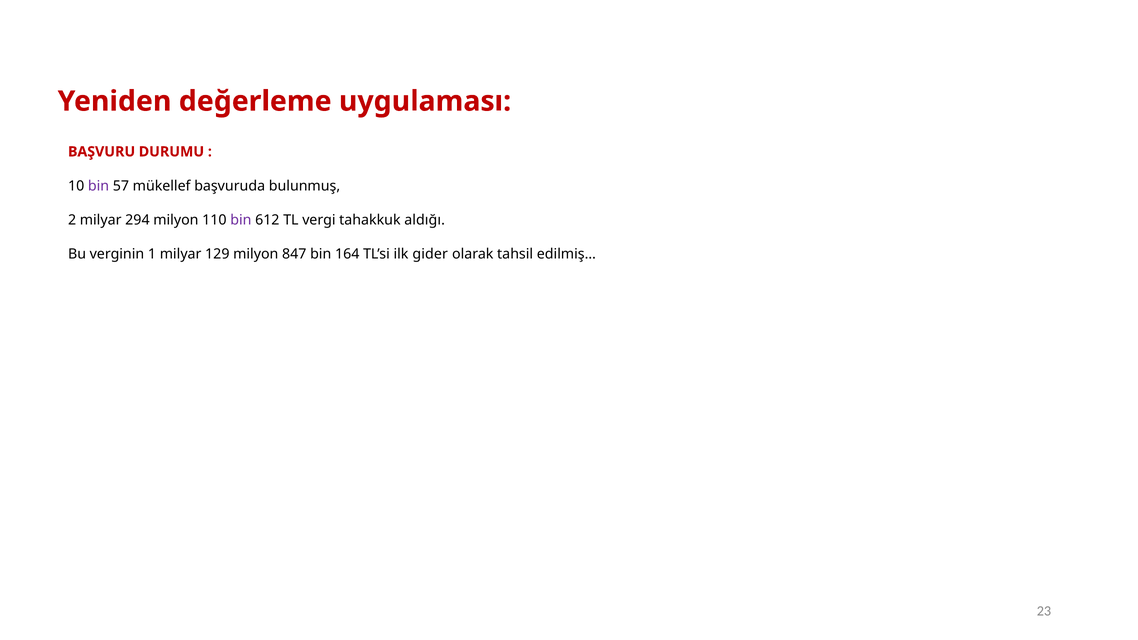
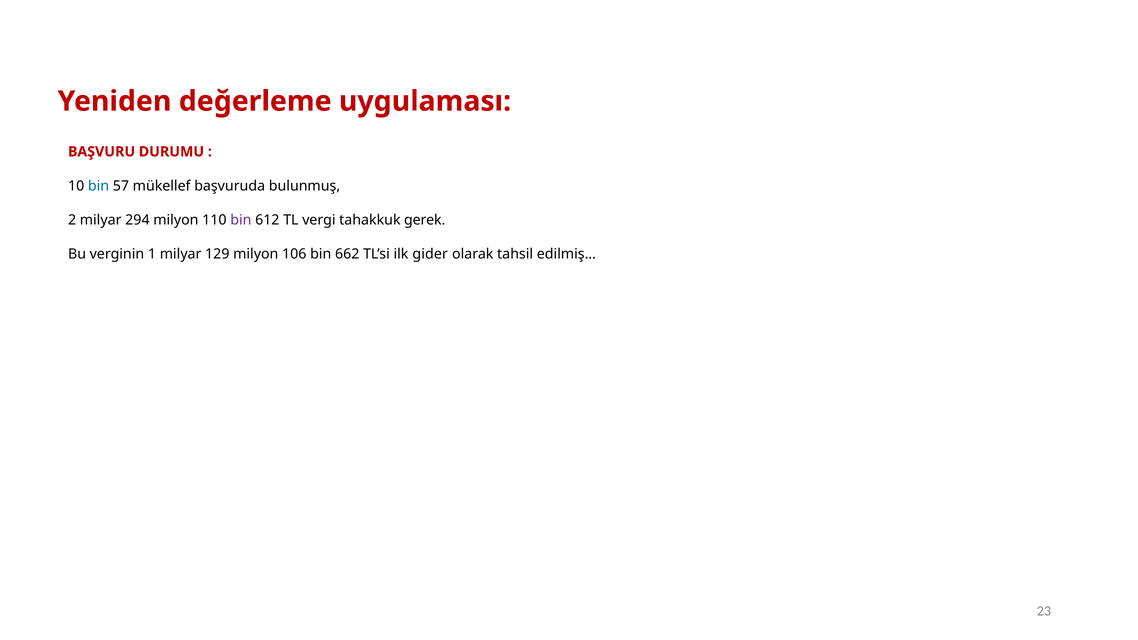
bin at (99, 186) colour: purple -> blue
aldığı: aldığı -> gerek
847: 847 -> 106
164: 164 -> 662
